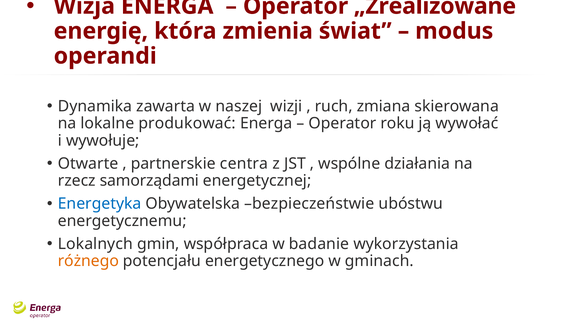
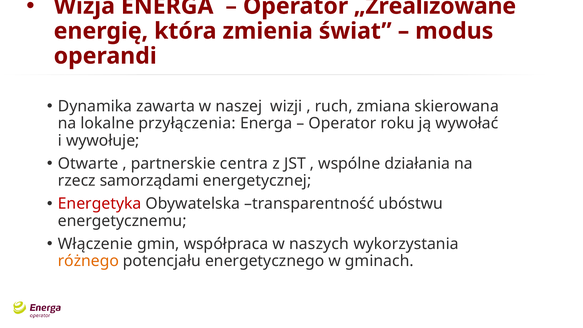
produkować: produkować -> przyłączenia
Energetyka colour: blue -> red
bezpieczeństwie: bezpieczeństwie -> transparentność
Lokalnych: Lokalnych -> Włączenie
badanie: badanie -> naszych
